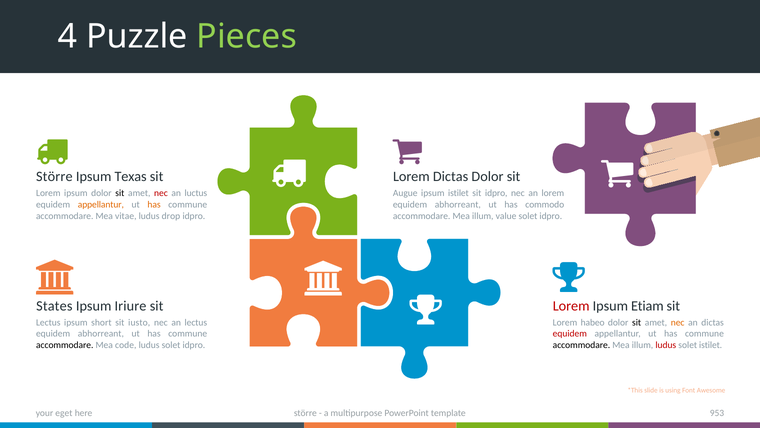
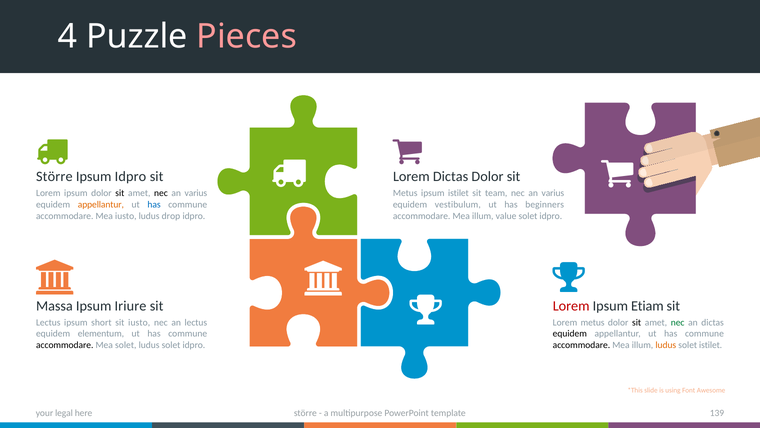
Pieces colour: light green -> pink
Ipsum Texas: Texas -> Idpro
nec at (161, 193) colour: red -> black
luctus at (196, 193): luctus -> varius
Augue at (405, 193): Augue -> Metus
sit idpro: idpro -> team
lorem at (553, 193): lorem -> varius
has at (154, 204) colour: orange -> blue
abhorreant at (458, 204): abhorreant -> vestibulum
commodo: commodo -> beginners
Mea vitae: vitae -> iusto
States: States -> Massa
Lorem habeo: habeo -> metus
nec at (678, 322) colour: orange -> green
abhorreant at (101, 333): abhorreant -> elementum
equidem at (570, 333) colour: red -> black
Mea code: code -> solet
ludus at (666, 345) colour: red -> orange
953: 953 -> 139
eget: eget -> legal
